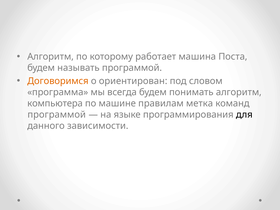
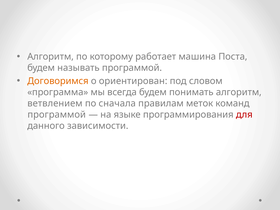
компьютера: компьютера -> ветвлением
машине: машине -> сначала
метка: метка -> меток
для colour: black -> red
